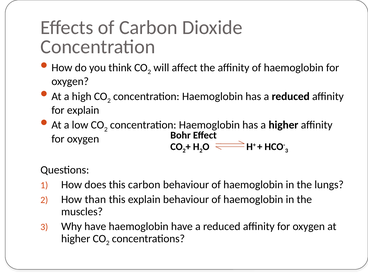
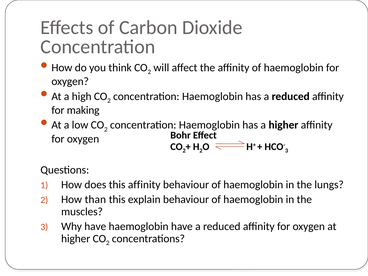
for explain: explain -> making
this carbon: carbon -> affinity
